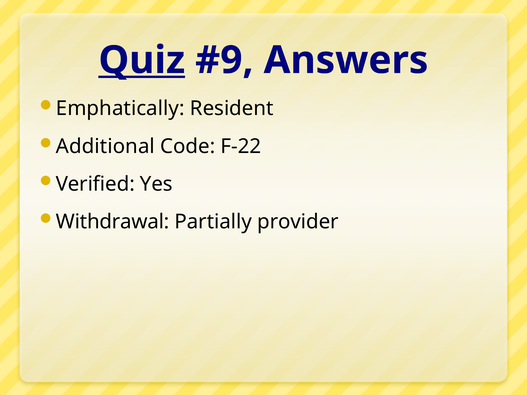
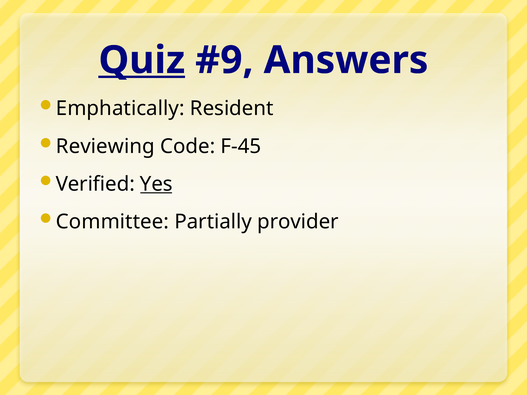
Additional: Additional -> Reviewing
F-22: F-22 -> F-45
Yes underline: none -> present
Withdrawal: Withdrawal -> Committee
